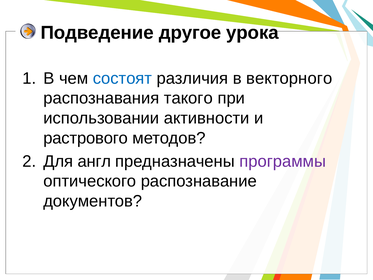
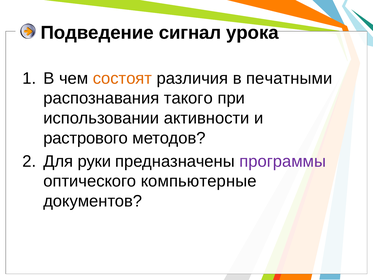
другое: другое -> сигнал
состоят colour: blue -> orange
векторного: векторного -> печатными
англ: англ -> руки
распознавание: распознавание -> компьютерные
